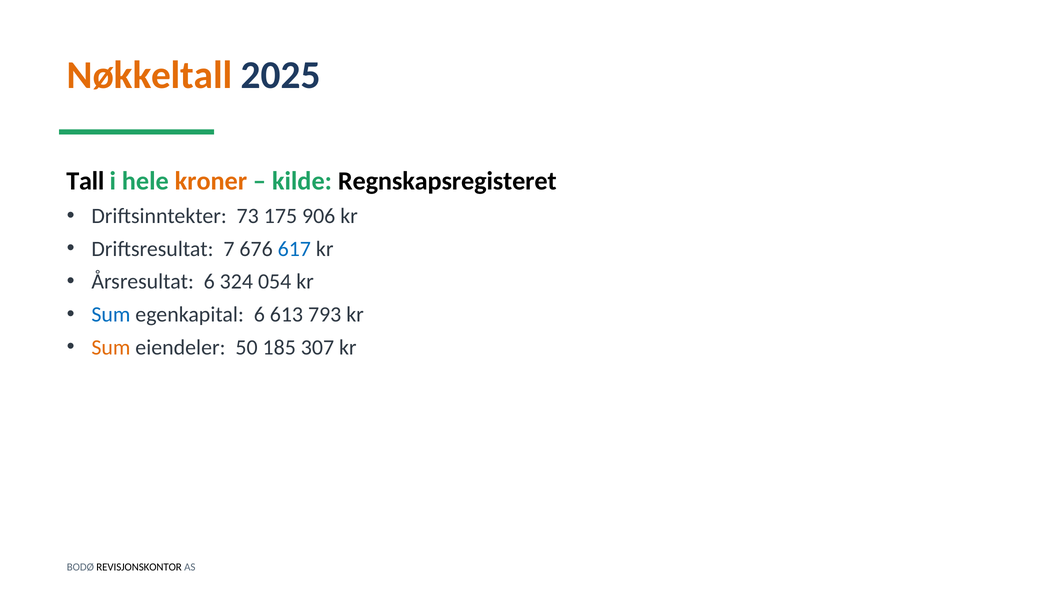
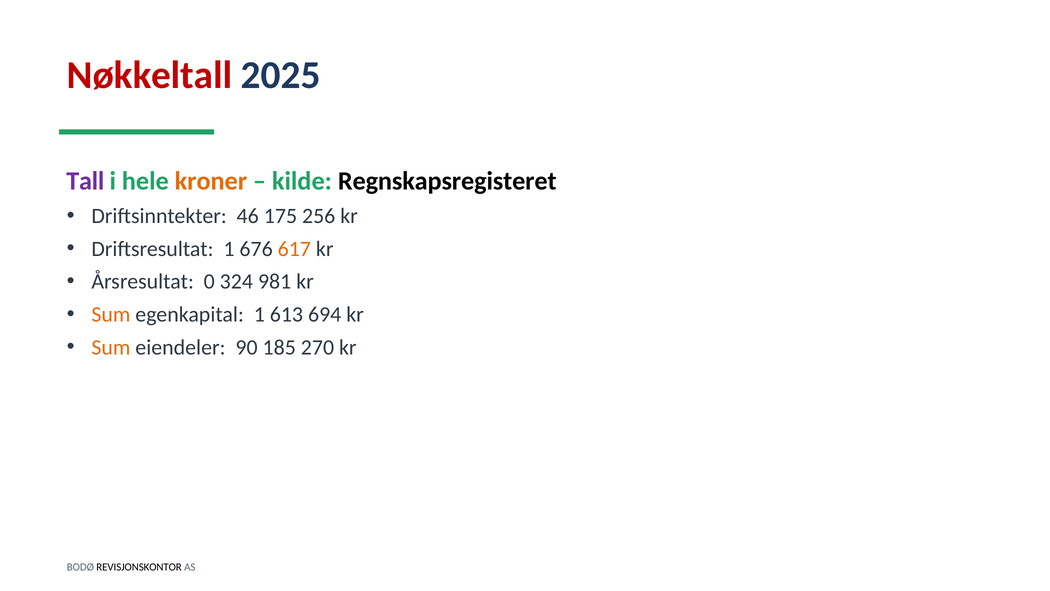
Nøkkeltall colour: orange -> red
Tall colour: black -> purple
73: 73 -> 46
906: 906 -> 256
Driftsresultat 7: 7 -> 1
617 colour: blue -> orange
Årsresultat 6: 6 -> 0
054: 054 -> 981
Sum at (111, 314) colour: blue -> orange
egenkapital 6: 6 -> 1
793: 793 -> 694
50: 50 -> 90
307: 307 -> 270
